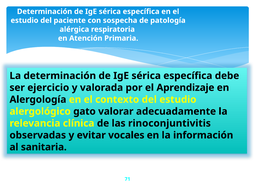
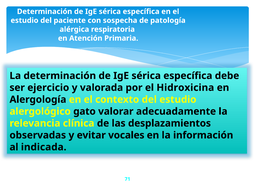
Aprendizaje: Aprendizaje -> Hidroxicina
rinoconjuntivitis: rinoconjuntivitis -> desplazamientos
sanitaria: sanitaria -> indicada
